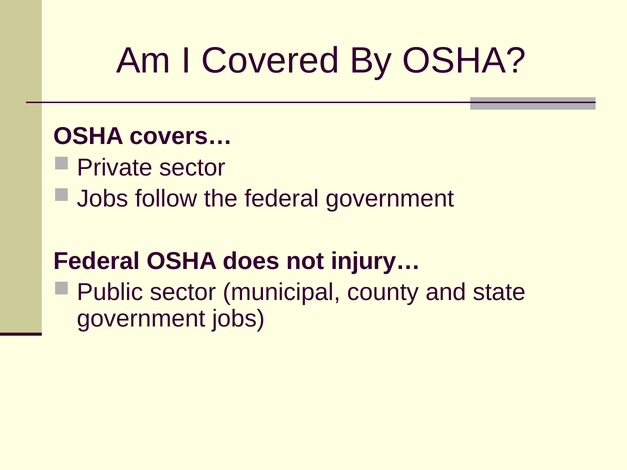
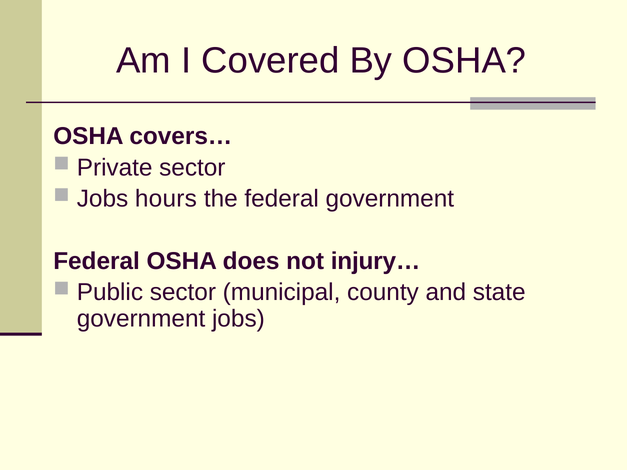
follow: follow -> hours
